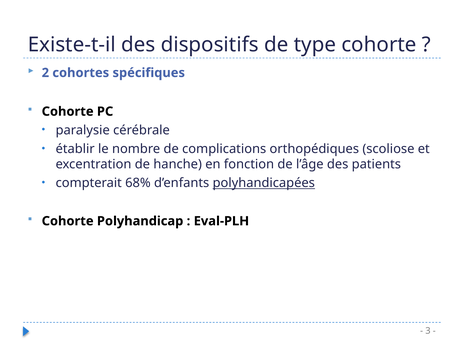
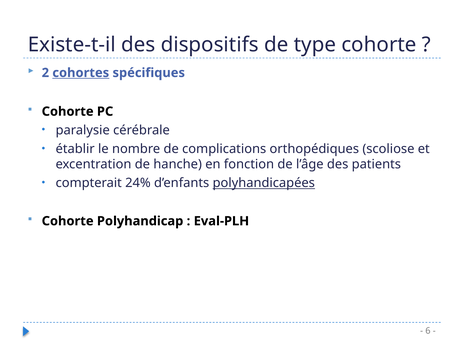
cohortes underline: none -> present
68%: 68% -> 24%
3: 3 -> 6
